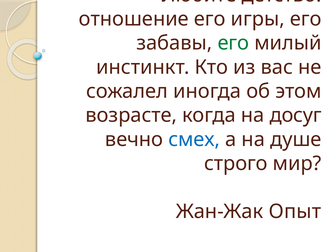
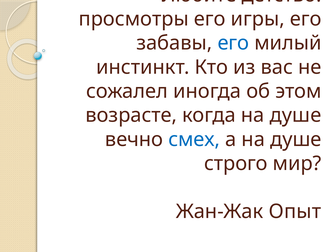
отношение: отношение -> просмотры
его at (233, 43) colour: green -> blue
когда на досуг: досуг -> душе
